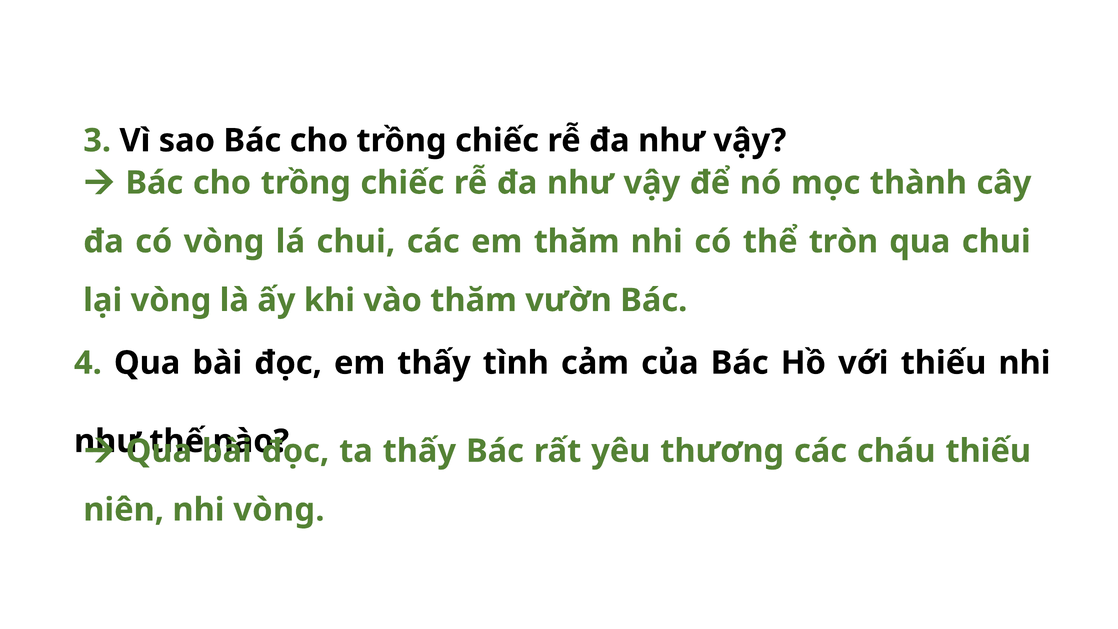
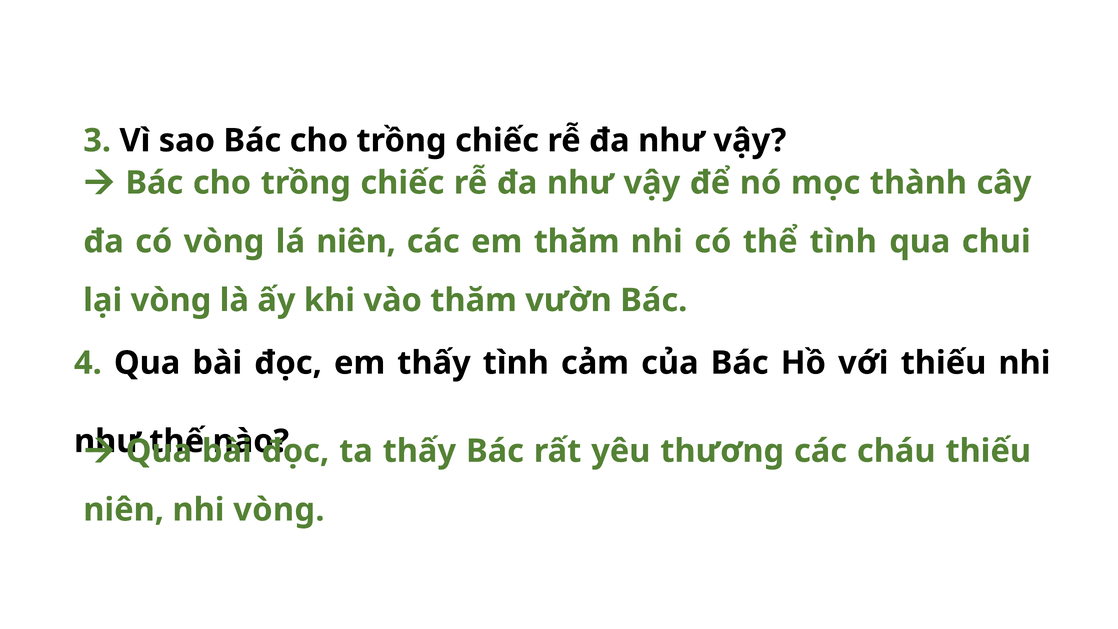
lá chui: chui -> niên
thể tròn: tròn -> tình
